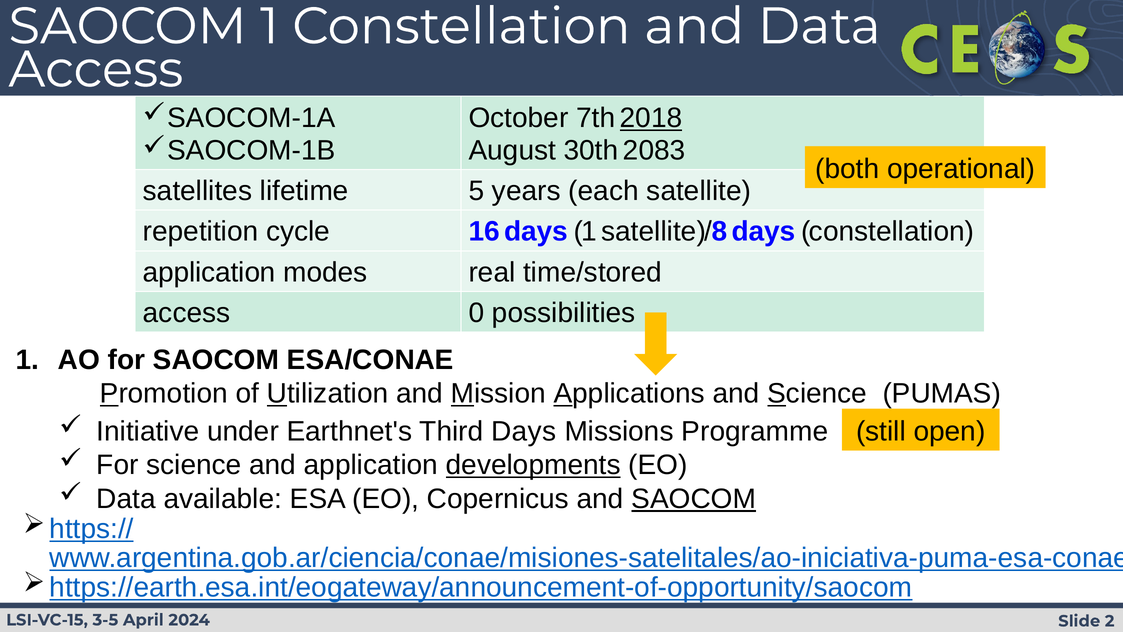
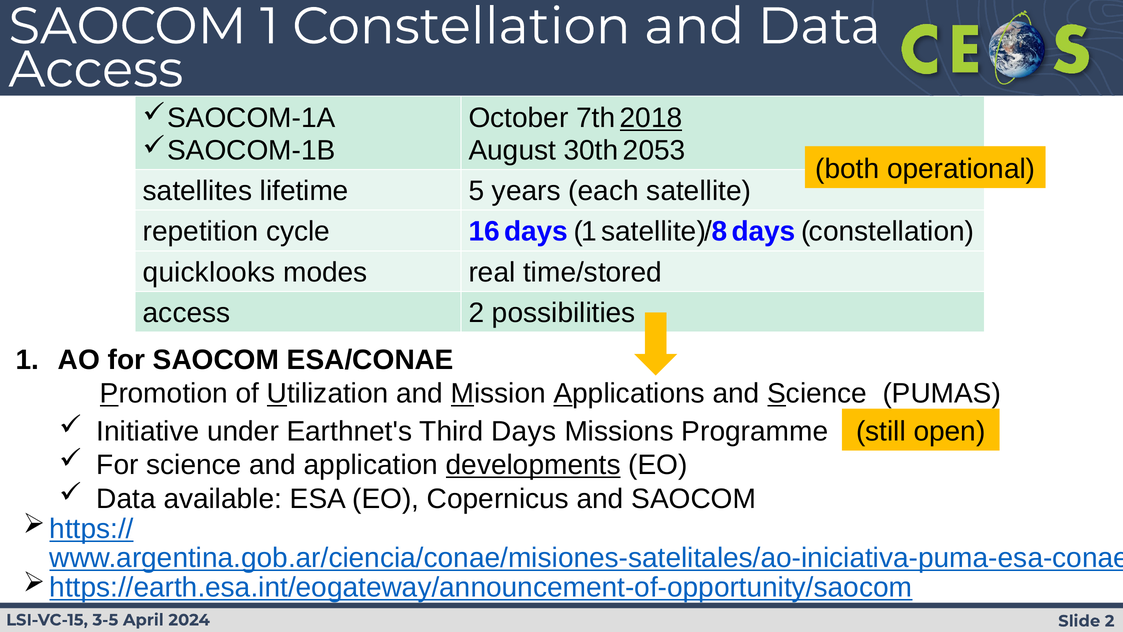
2083: 2083 -> 2053
application at (209, 272): application -> quicklooks
access 0: 0 -> 2
SAOCOM at (694, 499) underline: present -> none
